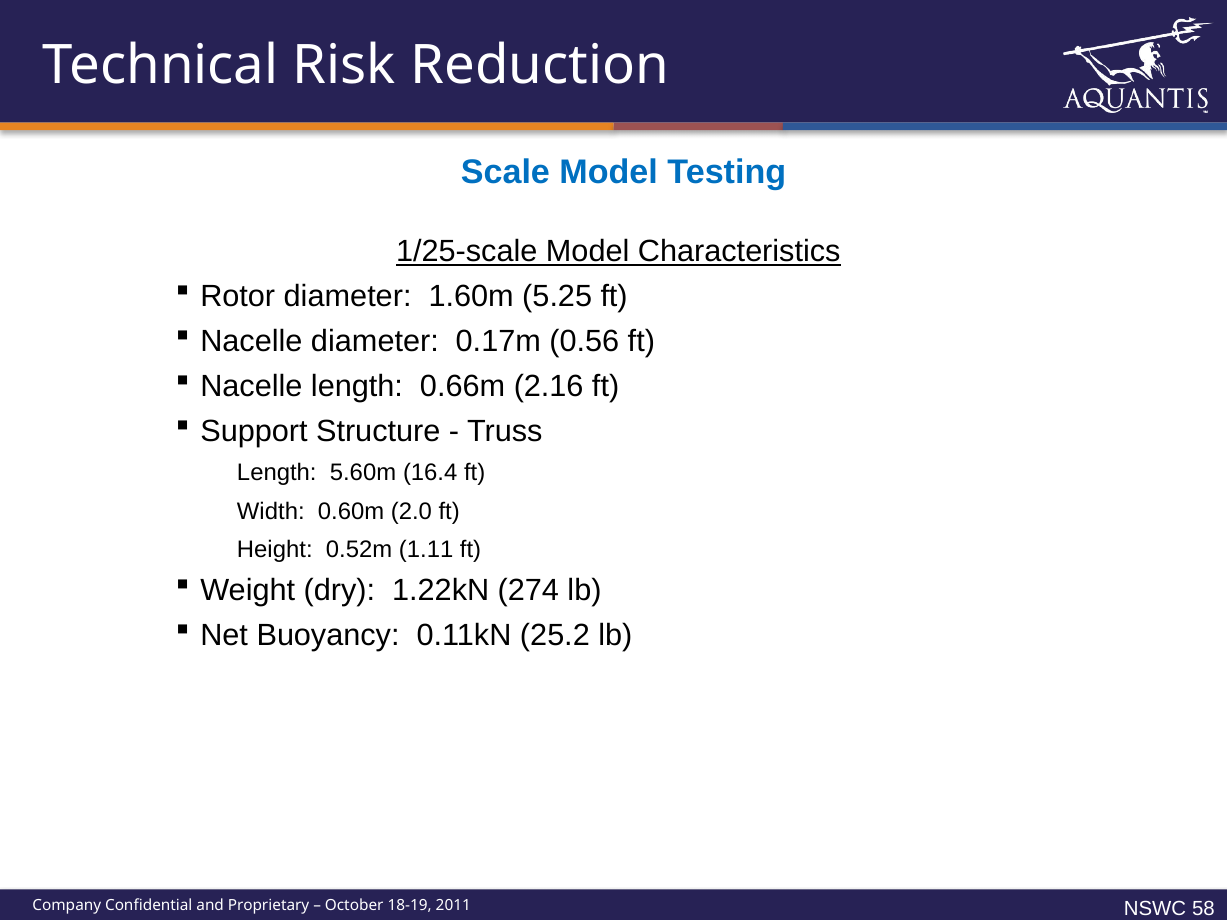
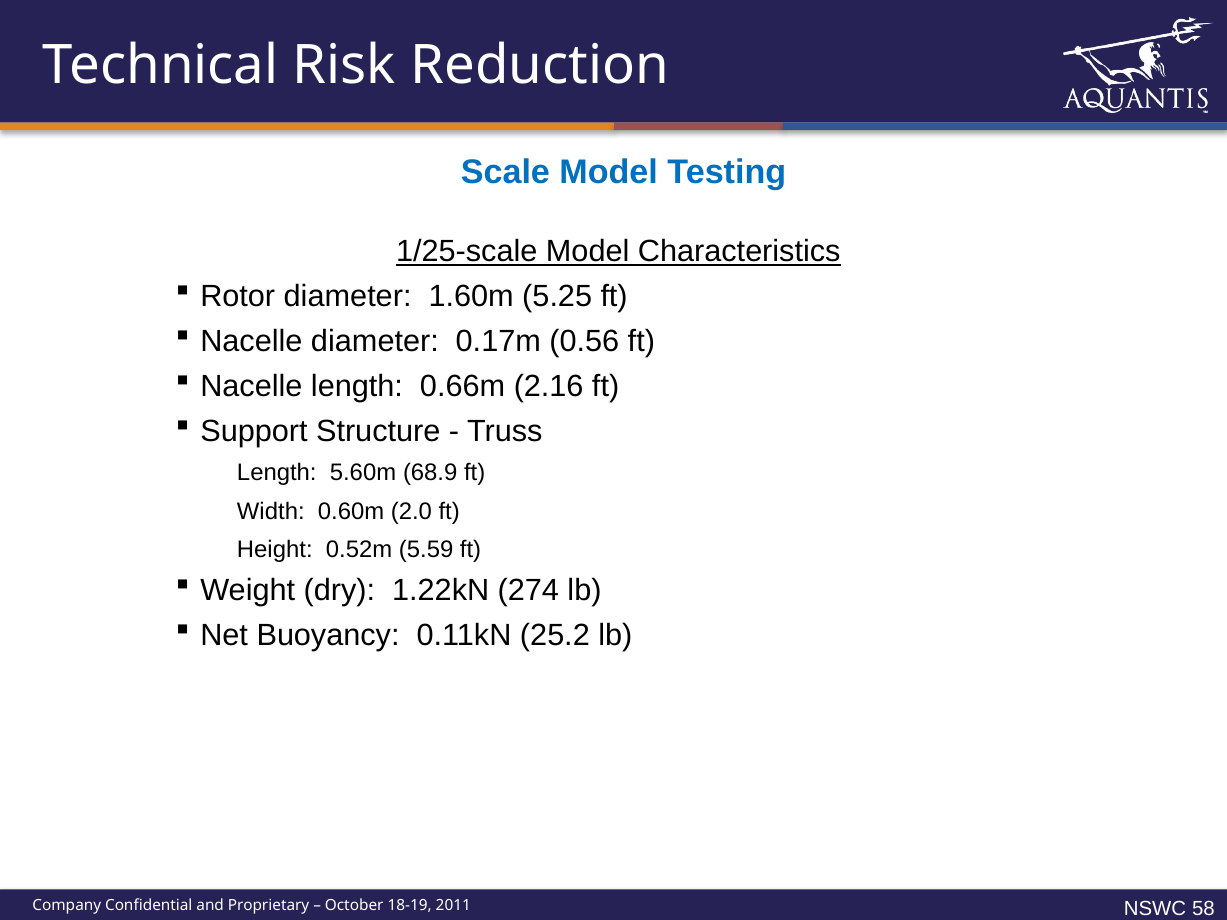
16.4: 16.4 -> 68.9
1.11: 1.11 -> 5.59
